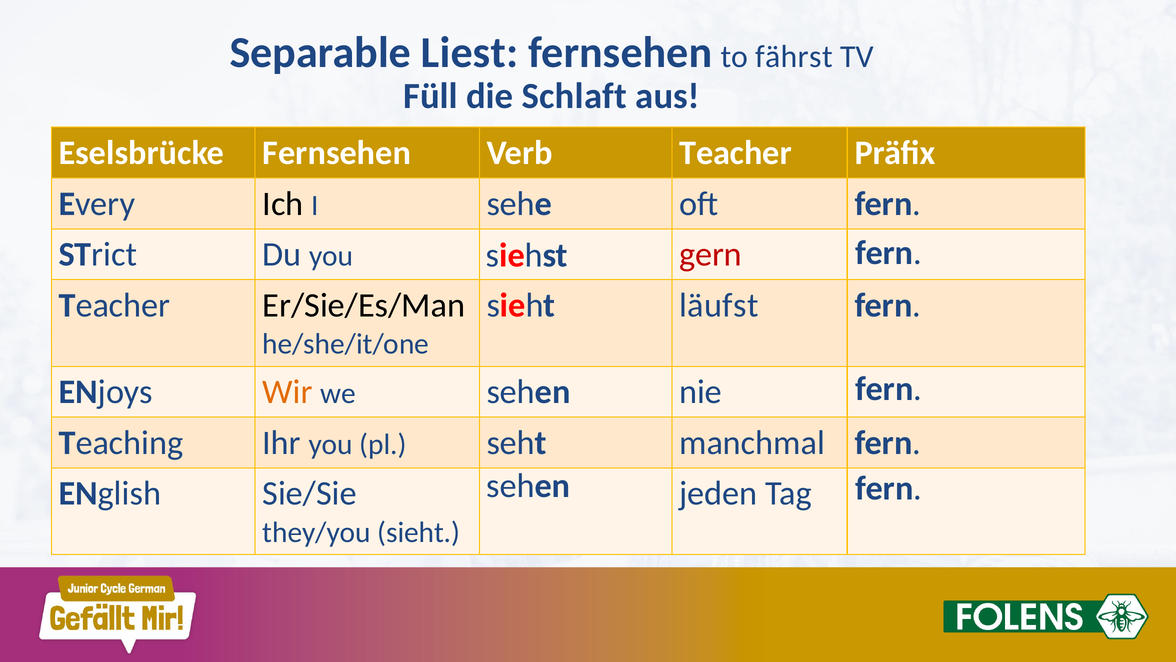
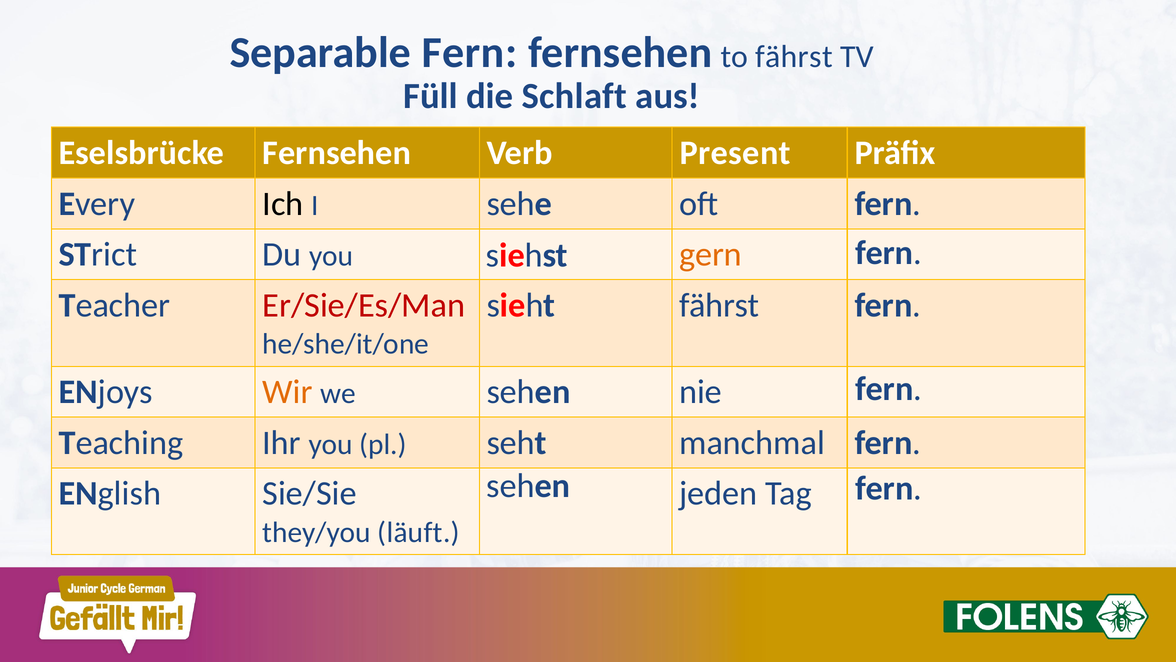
Separable Liest: Liest -> Fern
Verb Teacher: Teacher -> Present
gern colour: red -> orange
Er/Sie/Es/Man colour: black -> red
sieht läufst: läufst -> fährst
they/you sieht: sieht -> läuft
